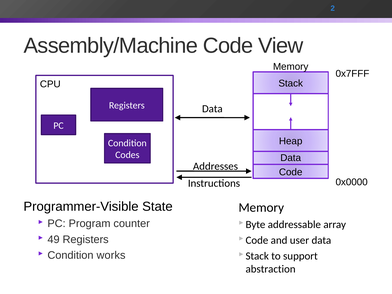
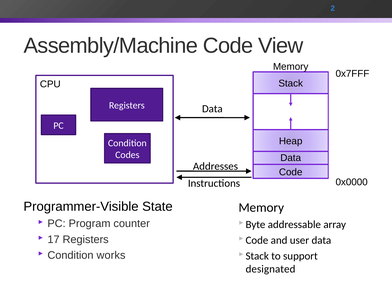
49: 49 -> 17
abstraction: abstraction -> designated
